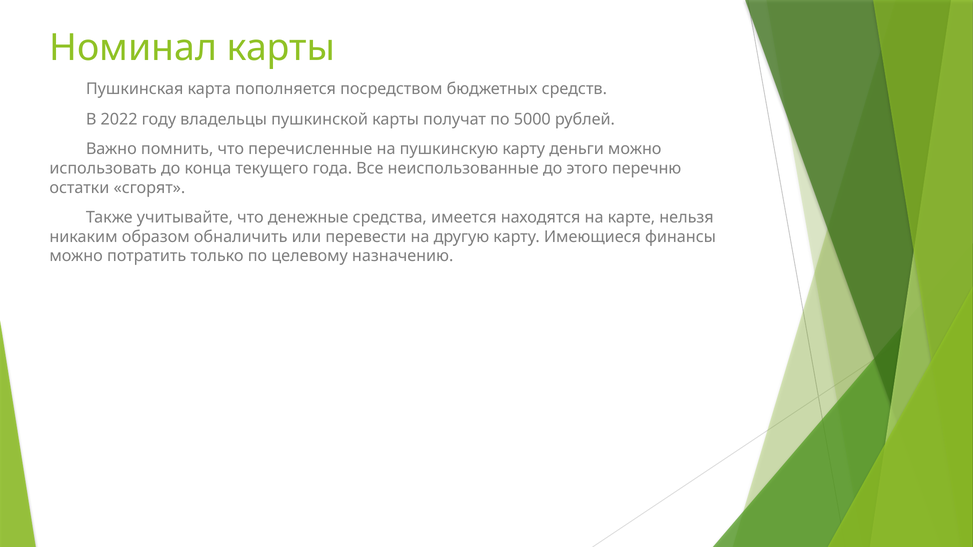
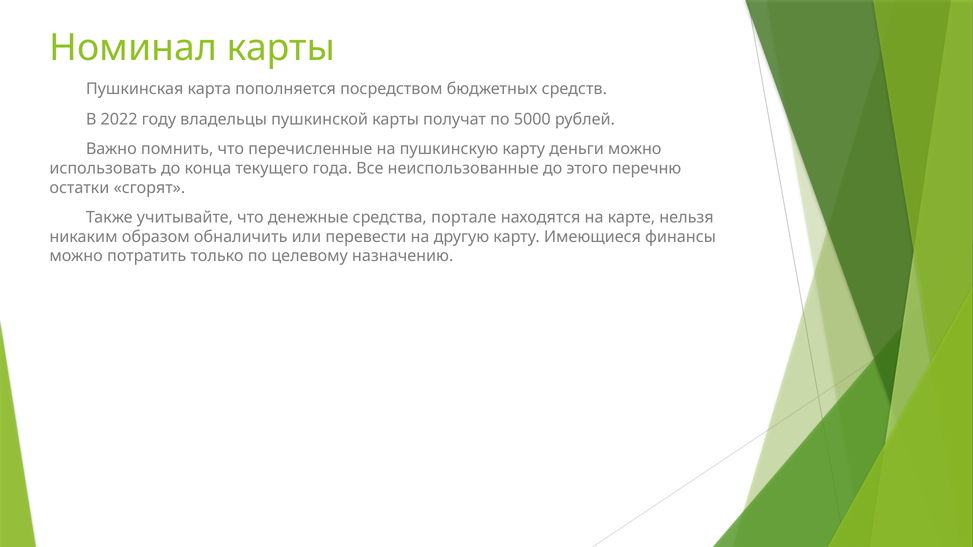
имеется: имеется -> портале
